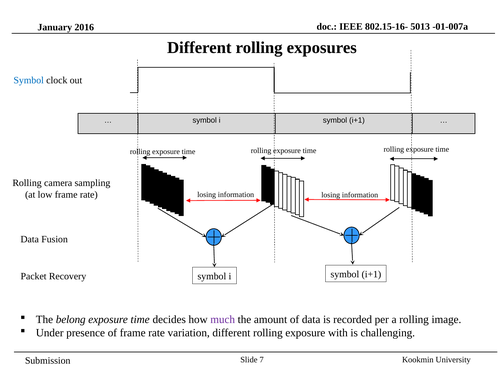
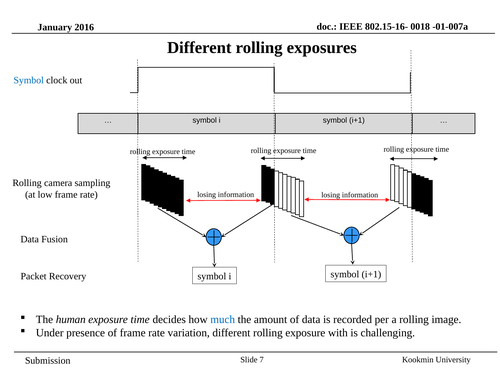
5013: 5013 -> 0018
belong: belong -> human
much colour: purple -> blue
